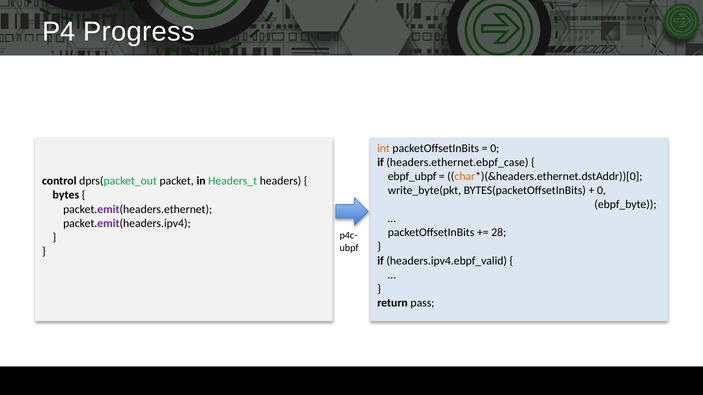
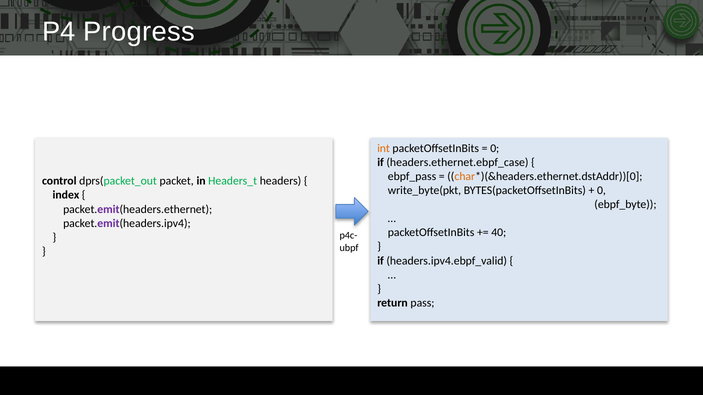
ebpf_ubpf: ebpf_ubpf -> ebpf_pass
bytes: bytes -> index
28: 28 -> 40
